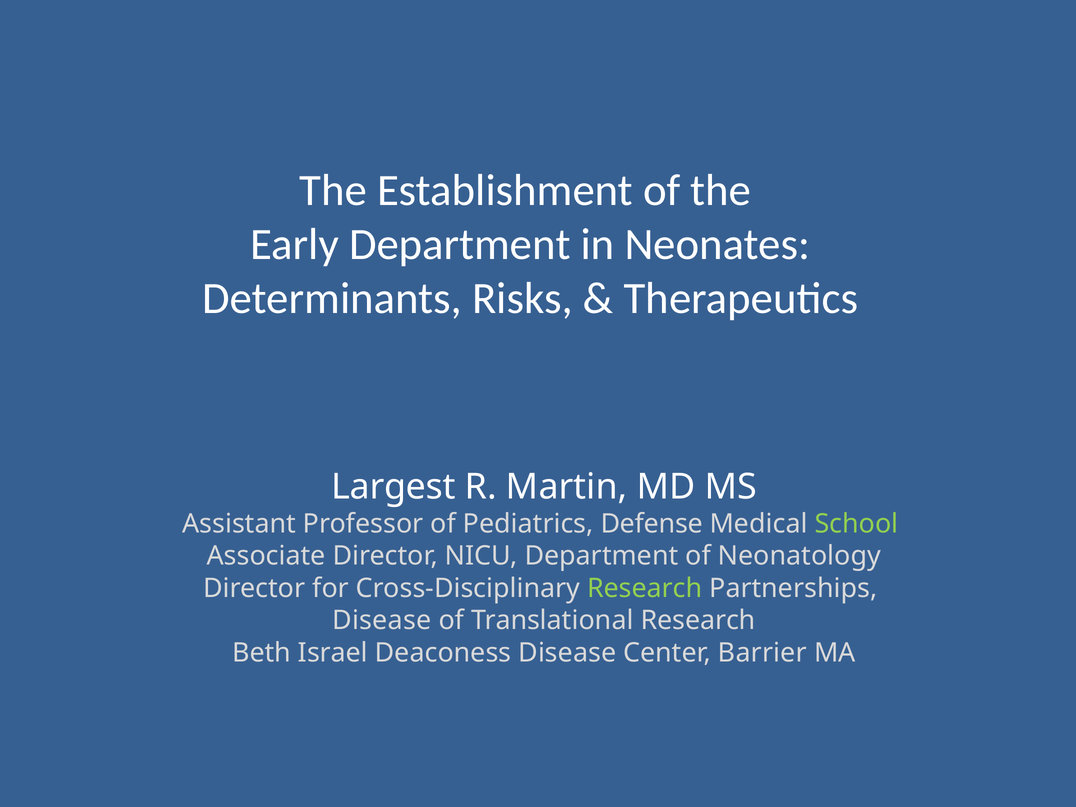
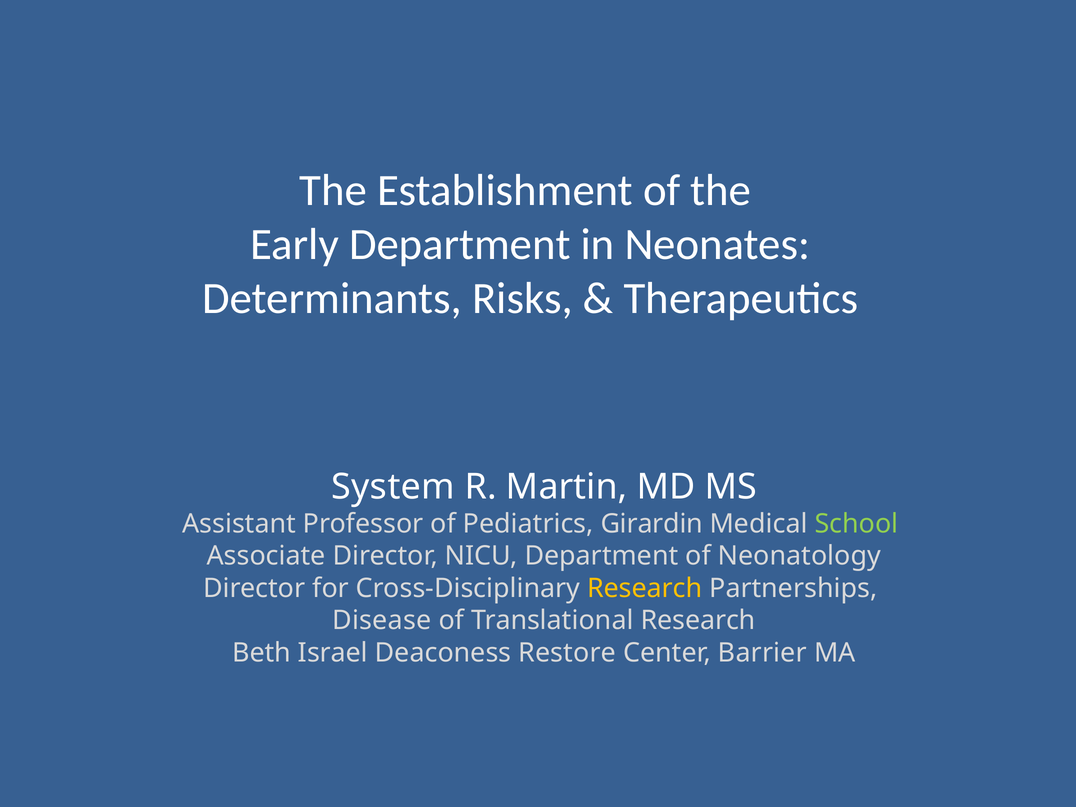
Largest: Largest -> System
Defense: Defense -> Girardin
Research at (645, 588) colour: light green -> yellow
Deaconess Disease: Disease -> Restore
